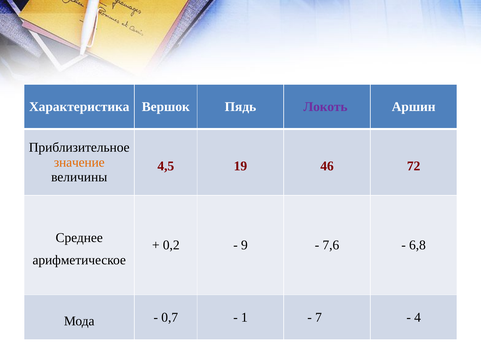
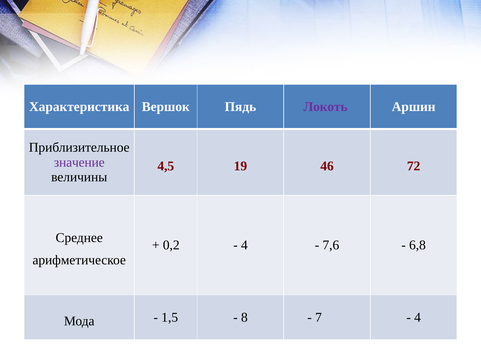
значение colour: orange -> purple
9 at (244, 245): 9 -> 4
0,7: 0,7 -> 1,5
1: 1 -> 8
